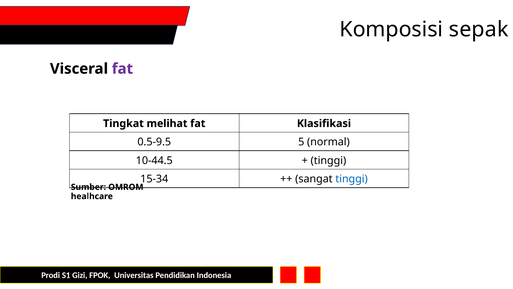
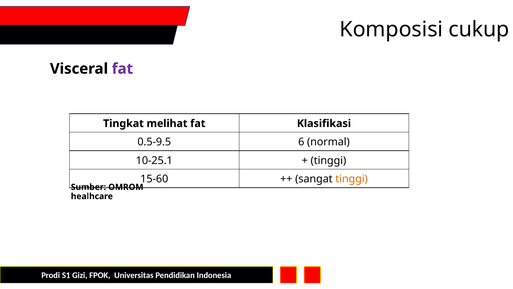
sepak: sepak -> cukup
5: 5 -> 6
10-44.5: 10-44.5 -> 10-25.1
15-34: 15-34 -> 15-60
tinggi at (352, 179) colour: blue -> orange
